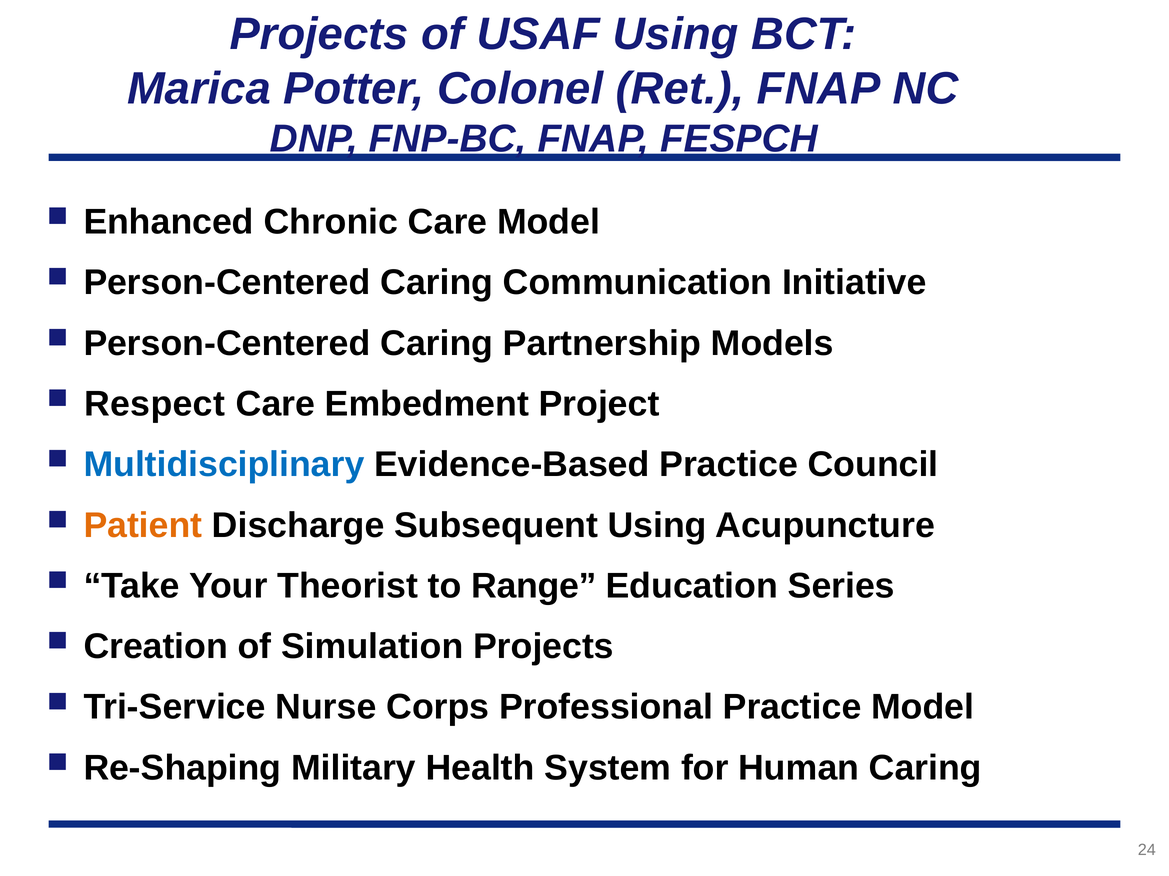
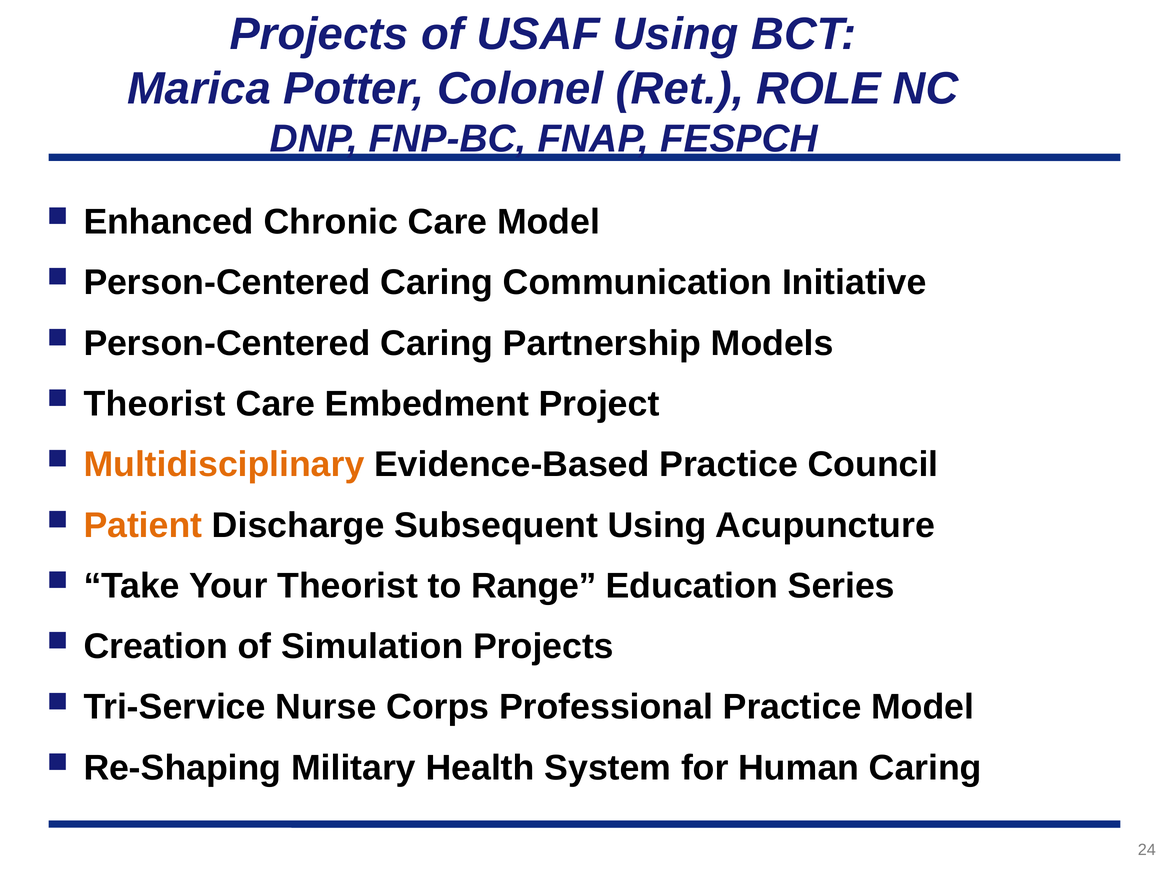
Ret FNAP: FNAP -> ROLE
Respect at (155, 404): Respect -> Theorist
Multidisciplinary colour: blue -> orange
